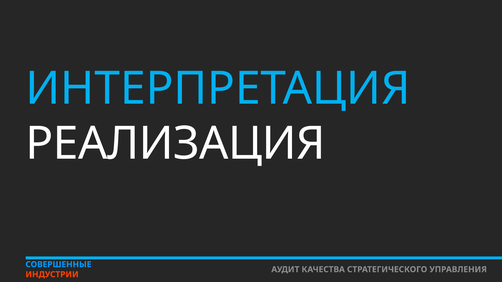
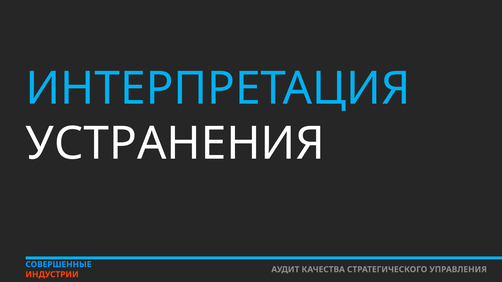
РЕАЛИЗАЦИЯ: РЕАЛИЗАЦИЯ -> УСТРАНЕНИЯ
